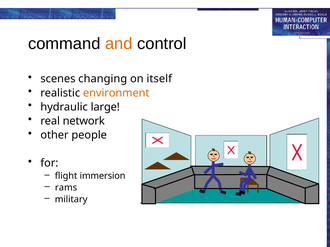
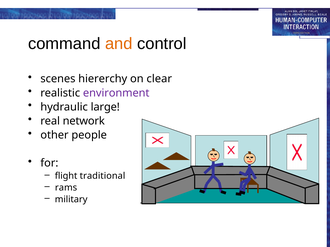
changing: changing -> hiererchy
itself: itself -> clear
environment colour: orange -> purple
immersion: immersion -> traditional
